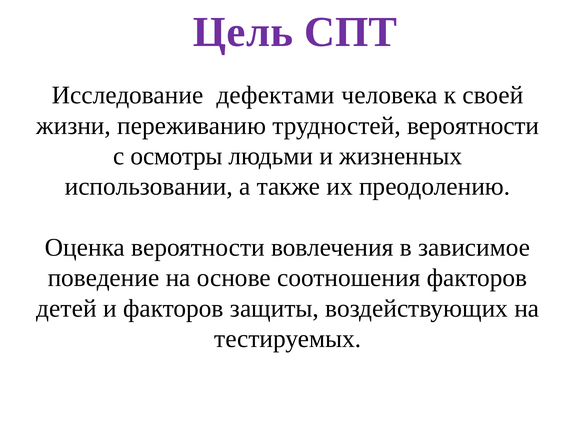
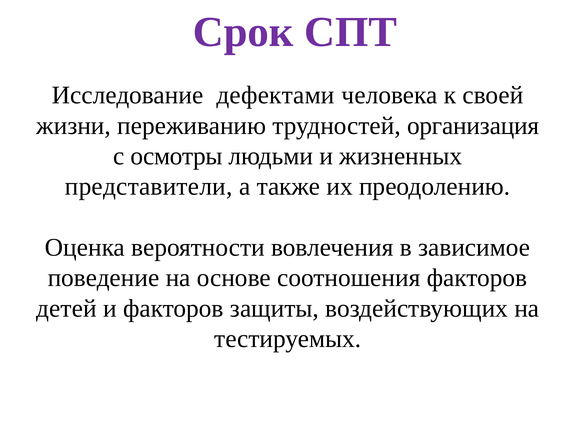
Цель: Цель -> Срок
трудностей вероятности: вероятности -> организация
использовании: использовании -> представители
